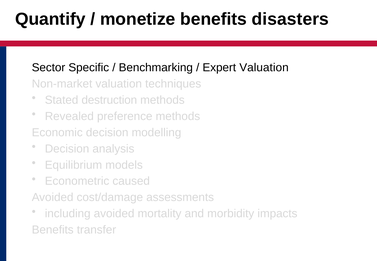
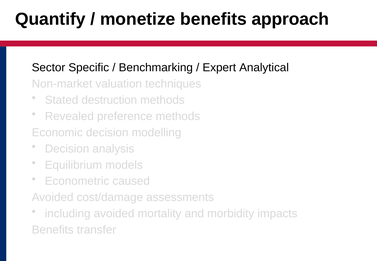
disasters: disasters -> approach
Expert Valuation: Valuation -> Analytical
